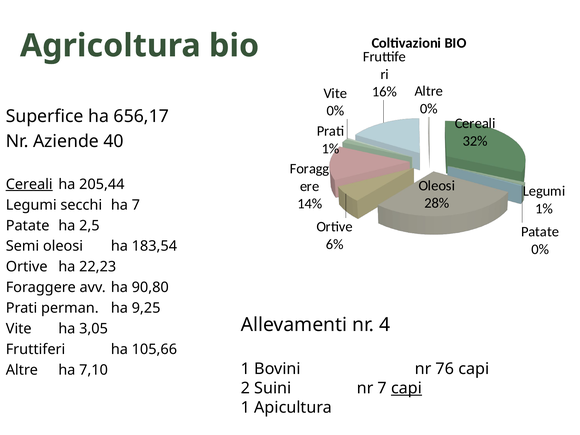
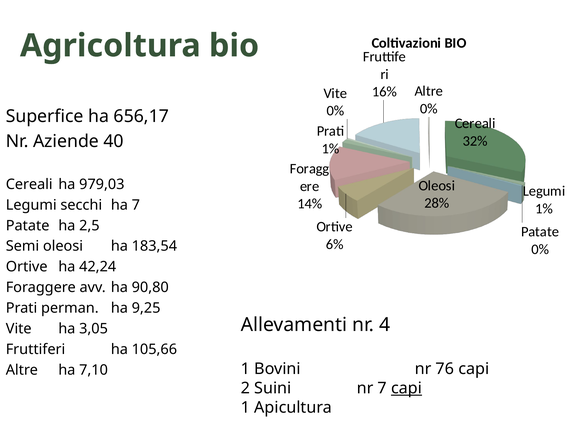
Cereali at (29, 184) underline: present -> none
205,44: 205,44 -> 979,03
22,23: 22,23 -> 42,24
